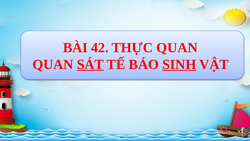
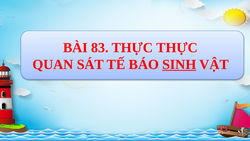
42: 42 -> 83
THỰC QUAN: QUAN -> THỰC
SÁT underline: present -> none
